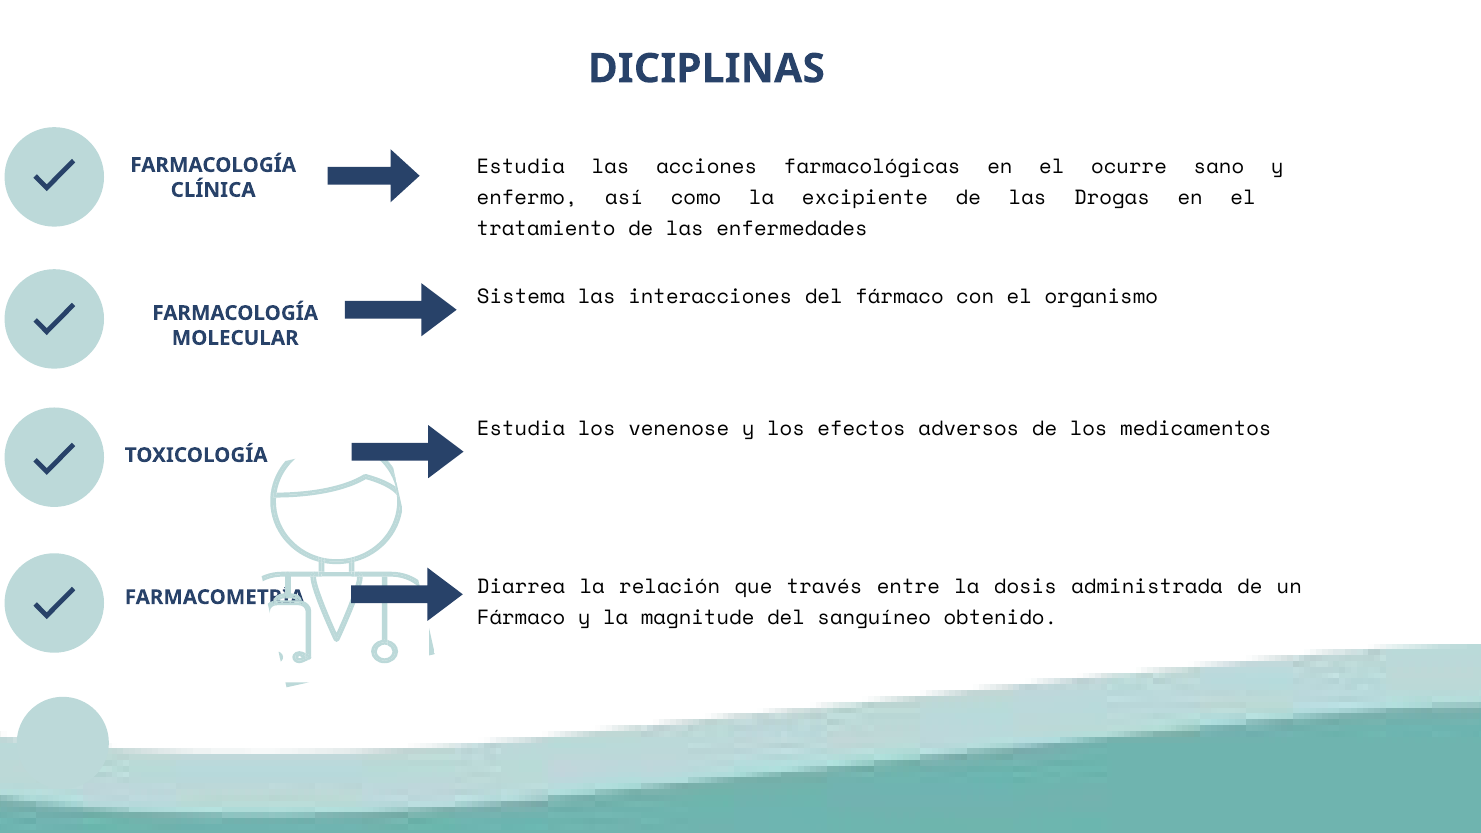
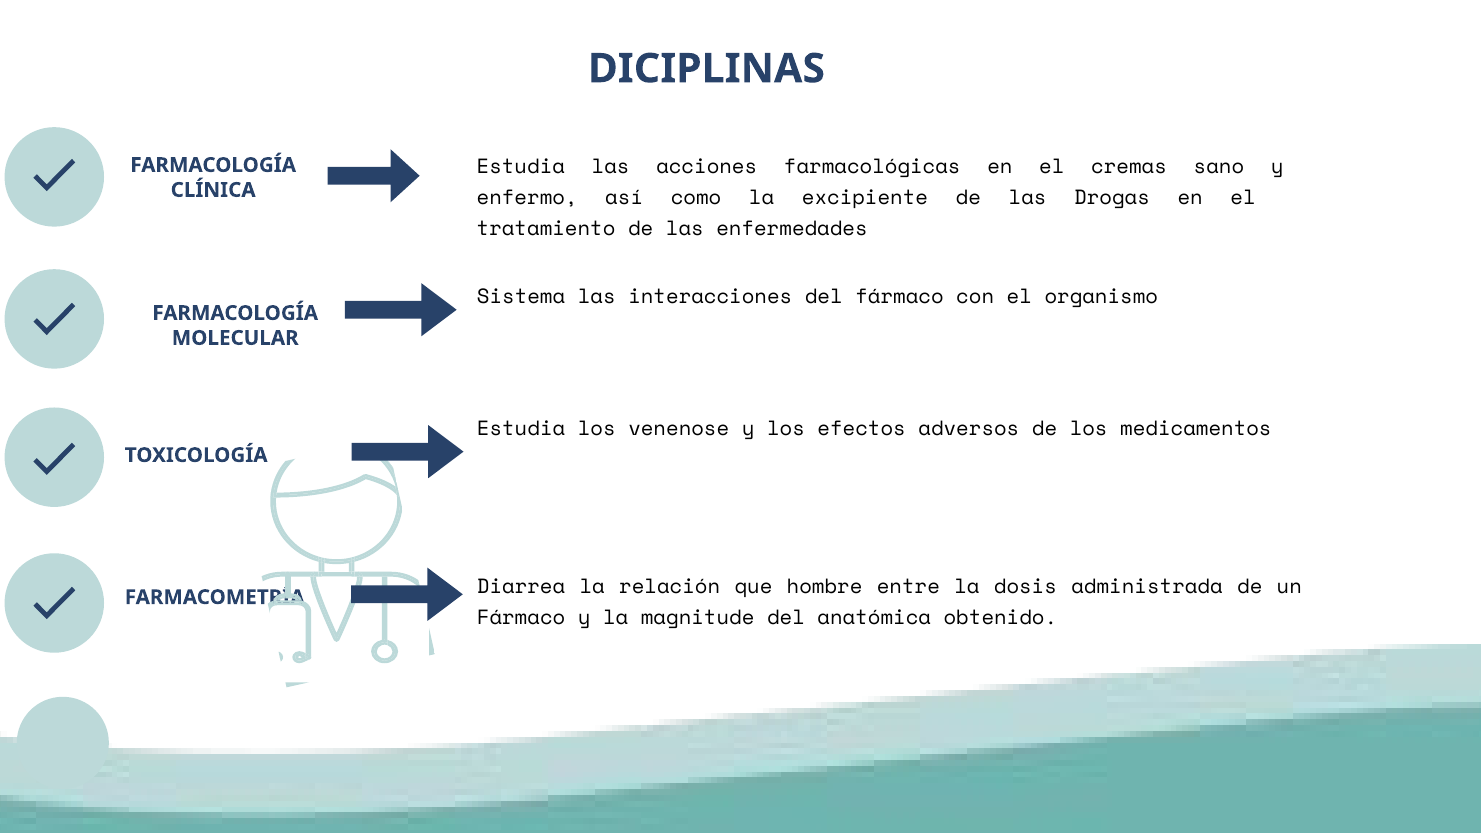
ocurre: ocurre -> cremas
través: través -> hombre
sanguíneo: sanguíneo -> anatómica
